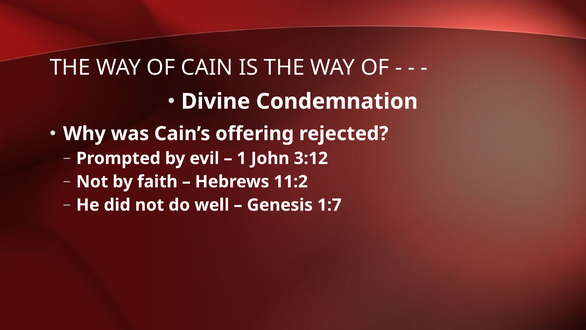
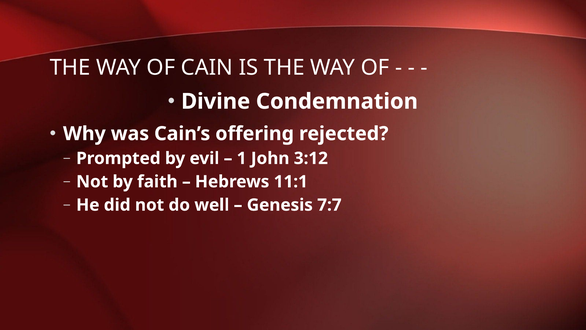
11:2: 11:2 -> 11:1
1:7: 1:7 -> 7:7
